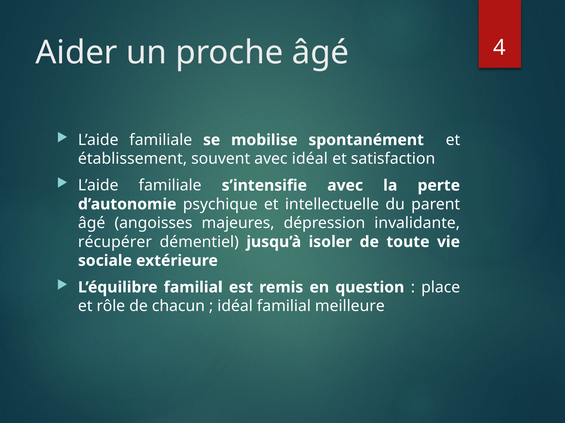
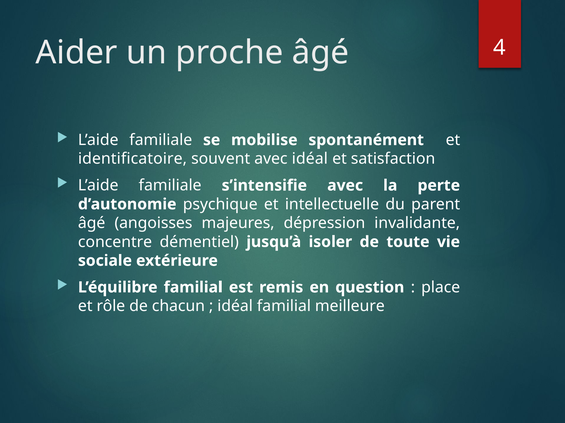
établissement: établissement -> identificatoire
récupérer: récupérer -> concentre
